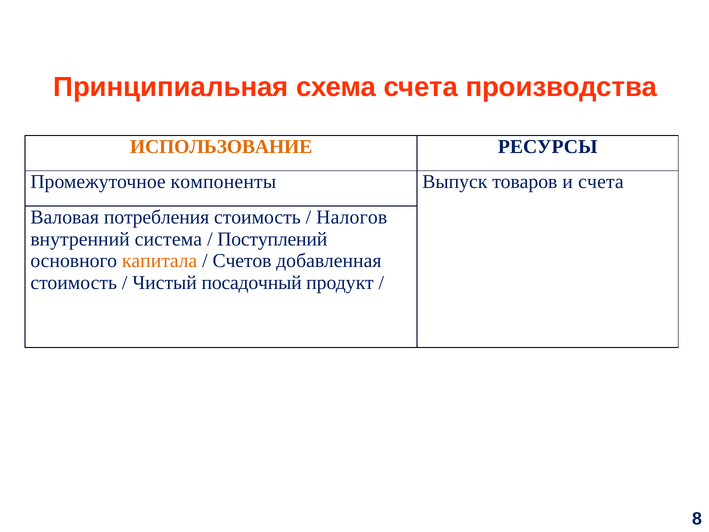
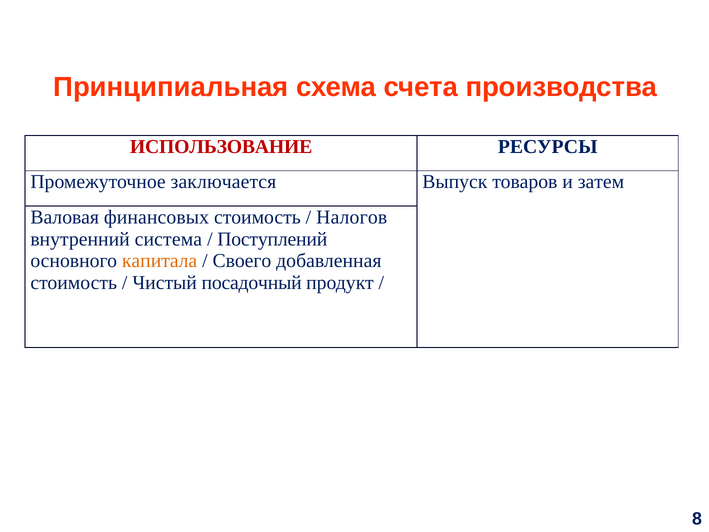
ИСПОЛЬЗОВАНИЕ colour: orange -> red
компоненты: компоненты -> заключается
и счета: счета -> затем
потребления: потребления -> финансовых
Счетов: Счетов -> Своего
